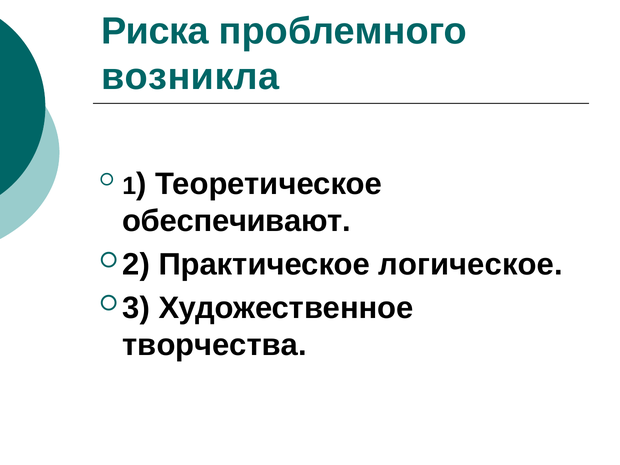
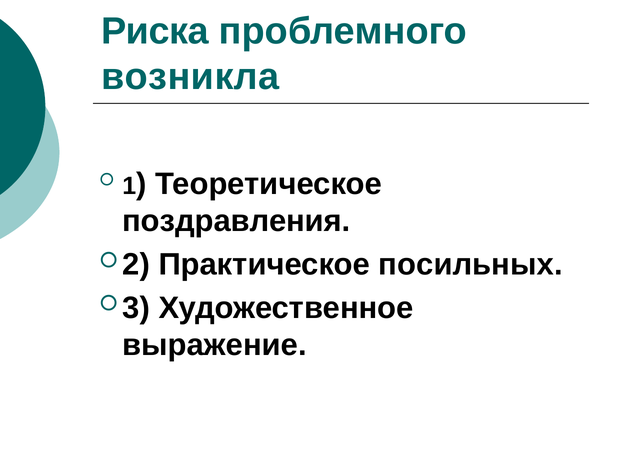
обеспечивают: обеспечивают -> поздравления
логическое: логическое -> посильных
творчества: творчества -> выражение
